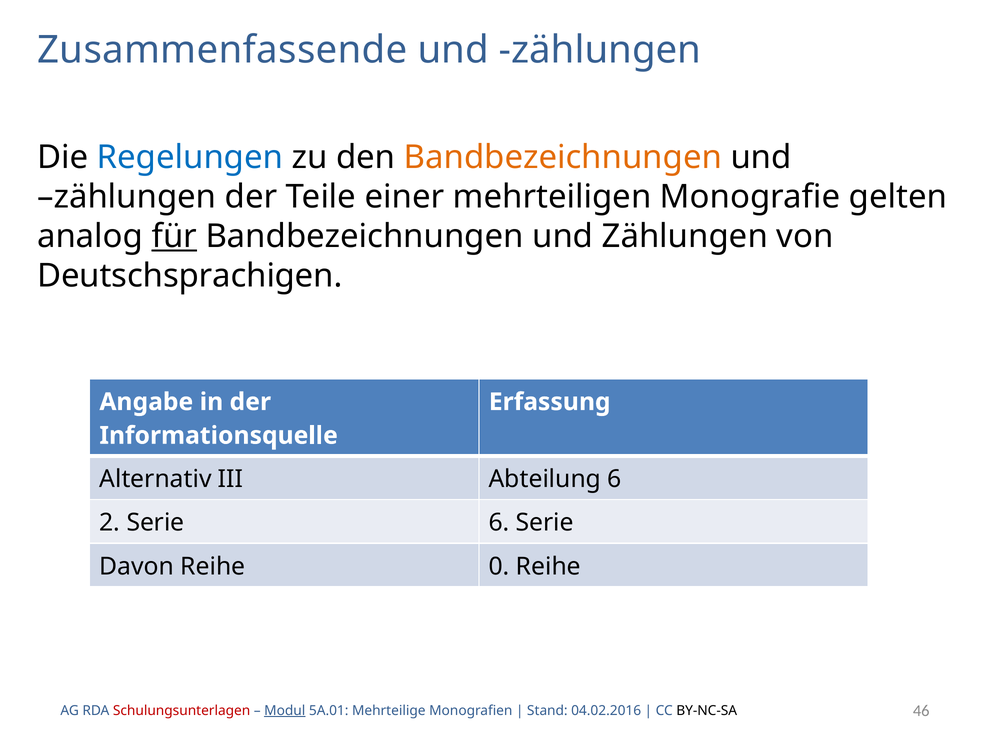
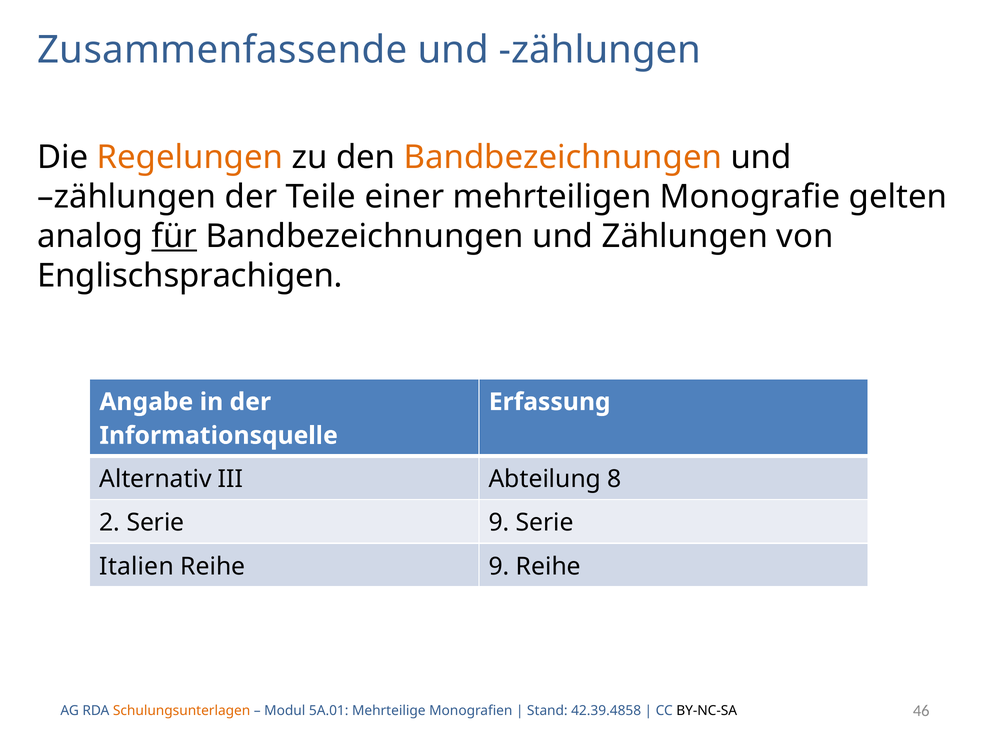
Regelungen colour: blue -> orange
Deutschsprachigen: Deutschsprachigen -> Englischsprachigen
Abteilung 6: 6 -> 8
Serie 6: 6 -> 9
Davon: Davon -> Italien
Reihe 0: 0 -> 9
Schulungsunterlagen colour: red -> orange
Modul underline: present -> none
04.02.2016: 04.02.2016 -> 42.39.4858
